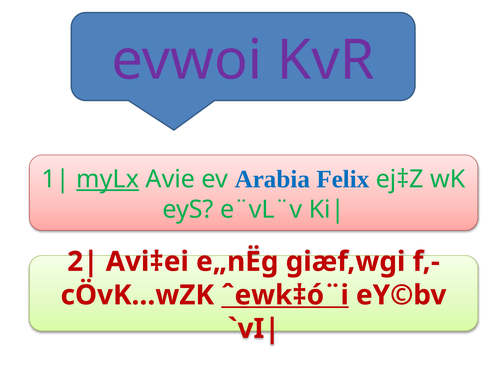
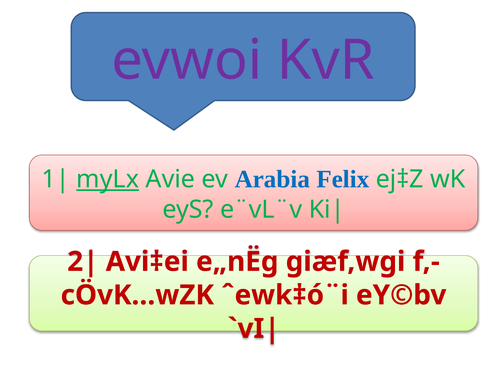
ˆewk‡ó¨i underline: present -> none
